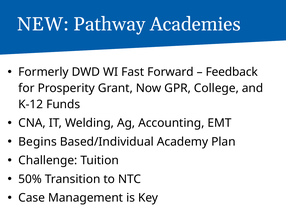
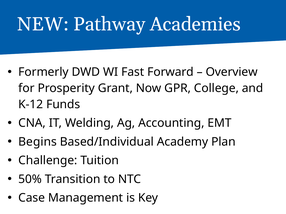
Feedback: Feedback -> Overview
